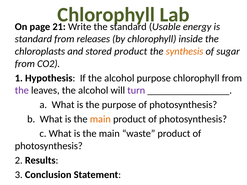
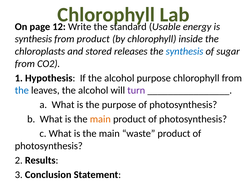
21: 21 -> 12
standard at (33, 39): standard -> synthesis
from releases: releases -> product
stored product: product -> releases
synthesis at (185, 51) colour: orange -> blue
the at (22, 90) colour: purple -> blue
